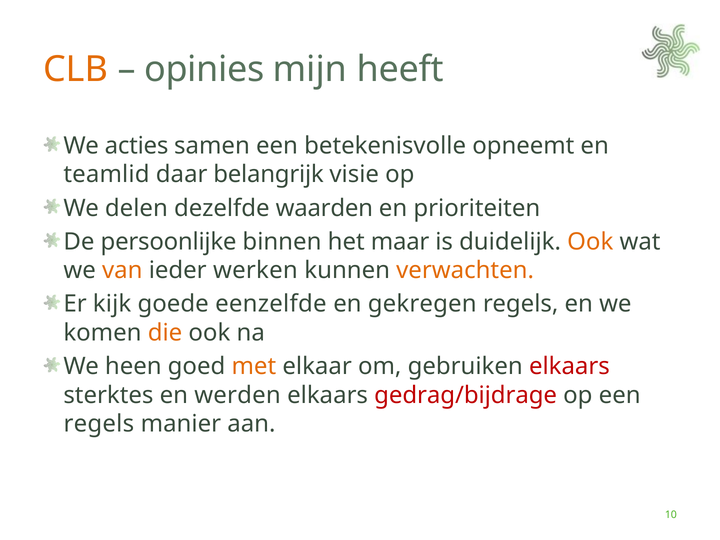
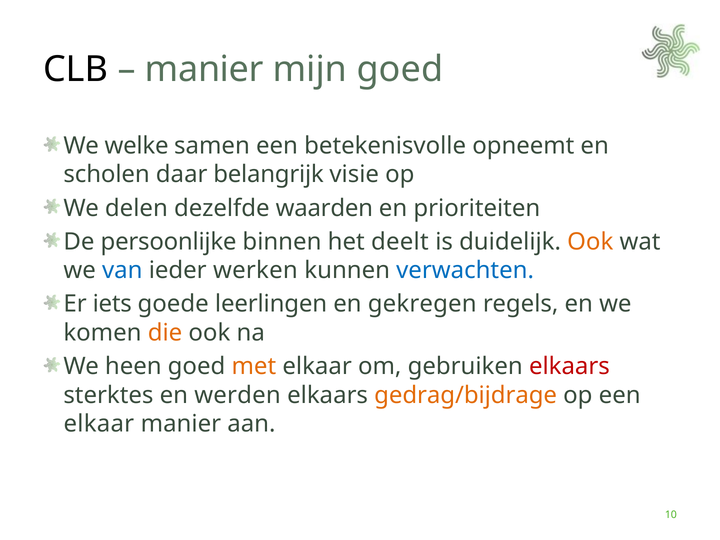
CLB colour: orange -> black
opinies at (204, 69): opinies -> manier
mijn heeft: heeft -> goed
acties: acties -> welke
teamlid: teamlid -> scholen
maar: maar -> deelt
van colour: orange -> blue
verwachten colour: orange -> blue
kijk: kijk -> iets
eenzelfde: eenzelfde -> leerlingen
gedrag/bijdrage colour: red -> orange
regels at (99, 424): regels -> elkaar
